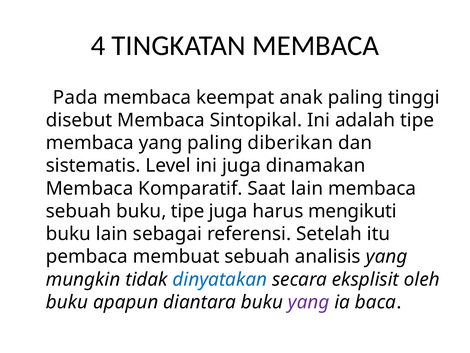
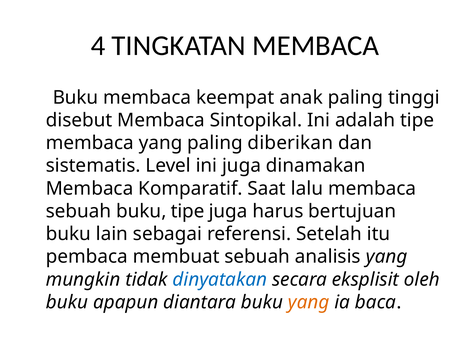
Pada at (75, 97): Pada -> Buku
Saat lain: lain -> lalu
mengikuti: mengikuti -> bertujuan
yang at (309, 302) colour: purple -> orange
